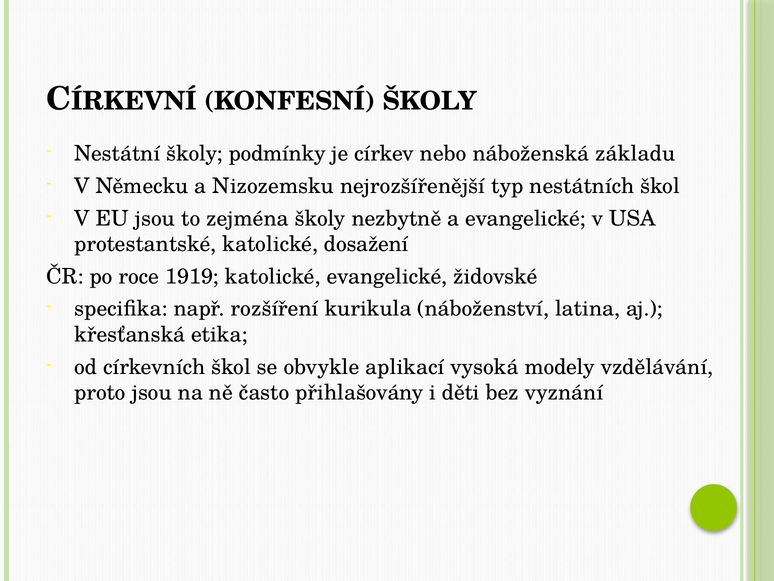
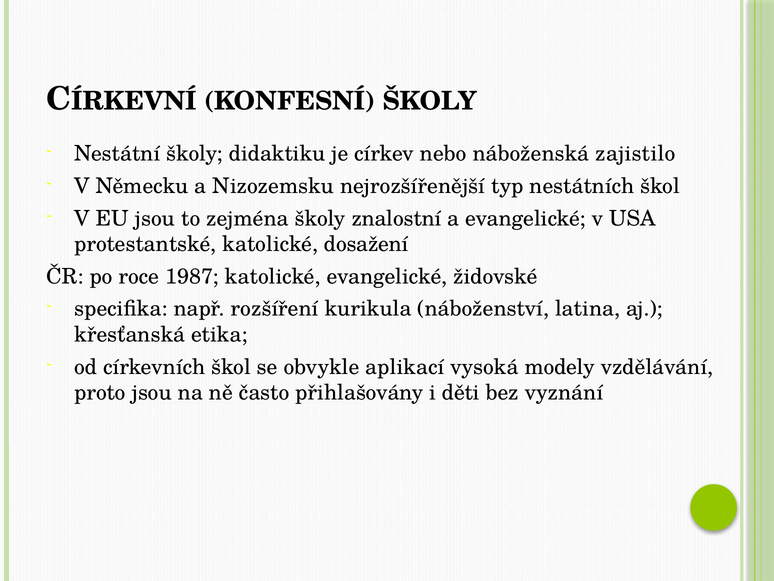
podmínky: podmínky -> didaktiku
základu: základu -> zajistilo
nezbytně: nezbytně -> znalostní
1919: 1919 -> 1987
